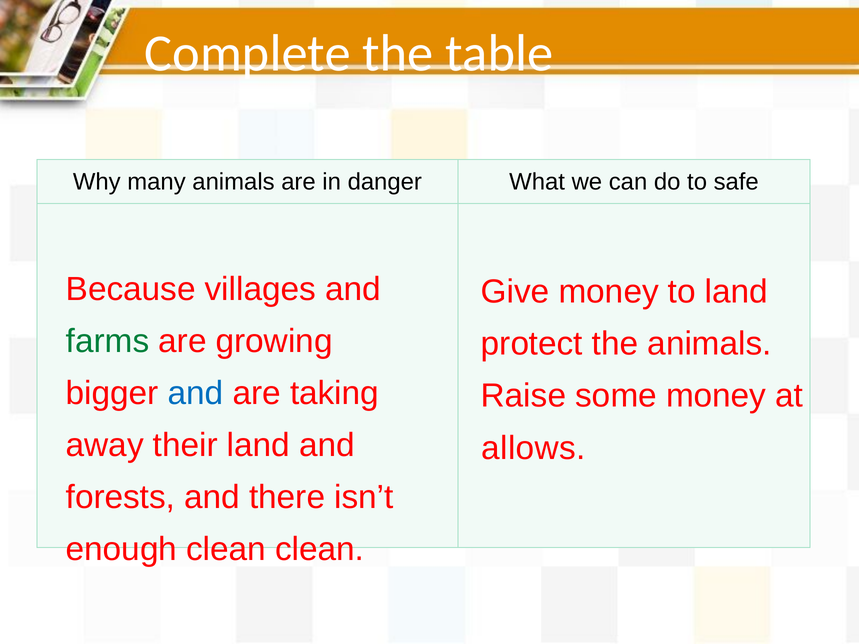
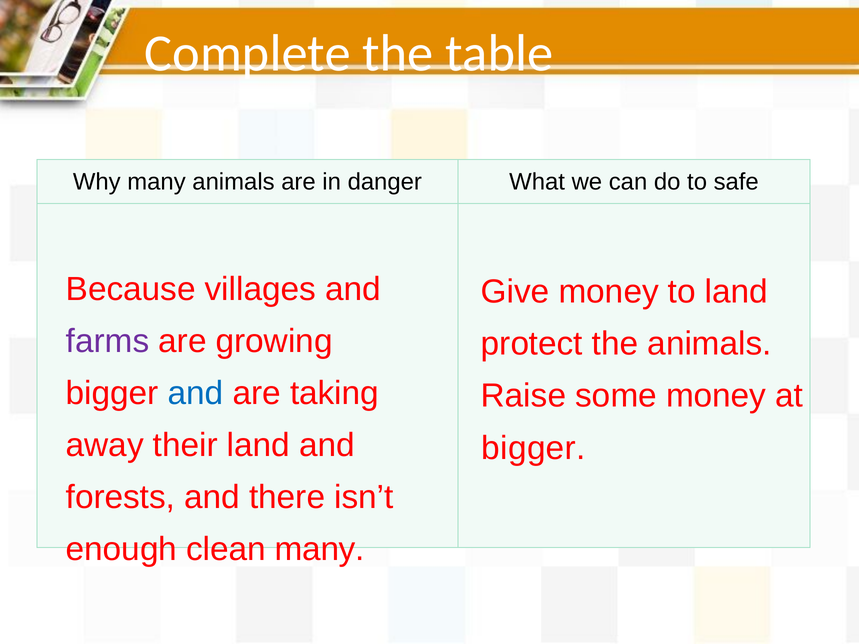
farms colour: green -> purple
allows at (534, 448): allows -> bigger
clean clean: clean -> many
